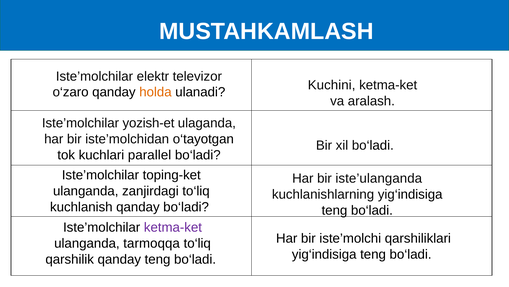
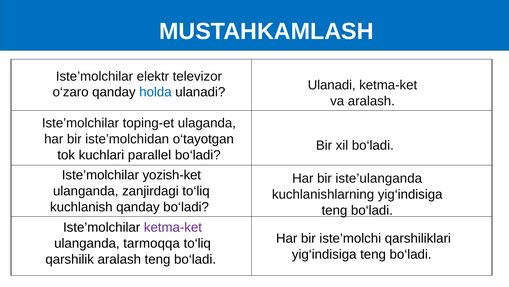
Kuchini at (332, 85): Kuchini -> Ulanadi
holda colour: orange -> blue
yozish-et: yozish-et -> toping-et
toping-ket: toping-ket -> yozish-ket
qarshilik qanday: qanday -> aralash
